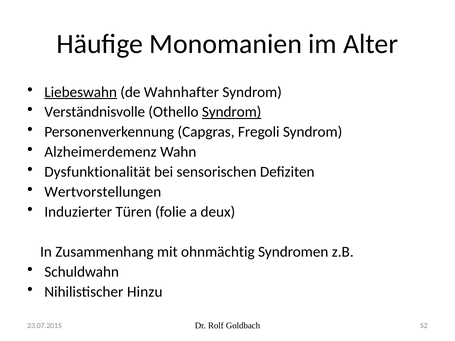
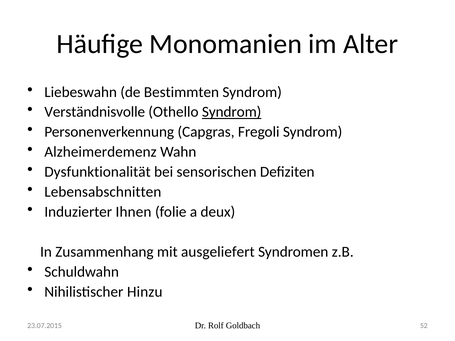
Liebeswahn underline: present -> none
Wahnhafter: Wahnhafter -> Bestimmten
Wertvorstellungen: Wertvorstellungen -> Lebensabschnitten
Türen: Türen -> Ihnen
ohnmächtig: ohnmächtig -> ausgeliefert
